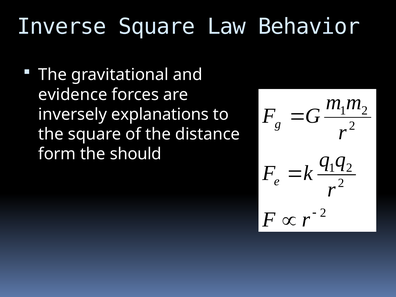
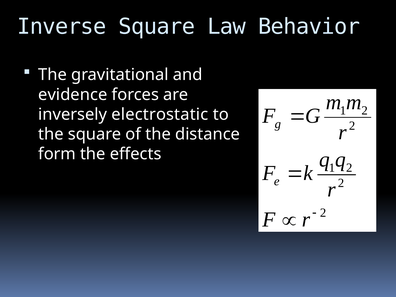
explanations: explanations -> electrostatic
should: should -> effects
